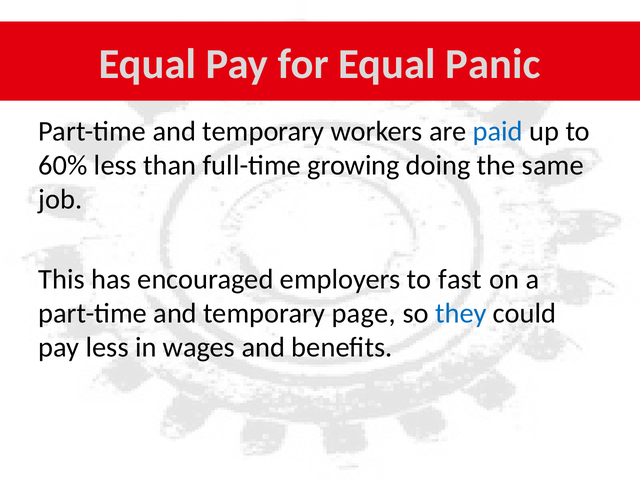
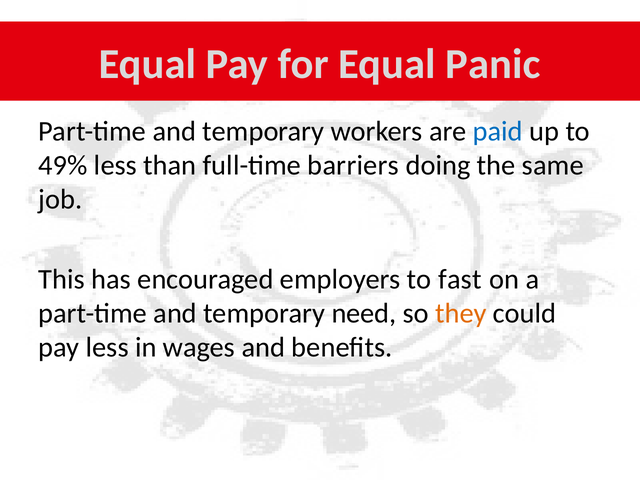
60%: 60% -> 49%
growing: growing -> barriers
page: page -> need
they colour: blue -> orange
